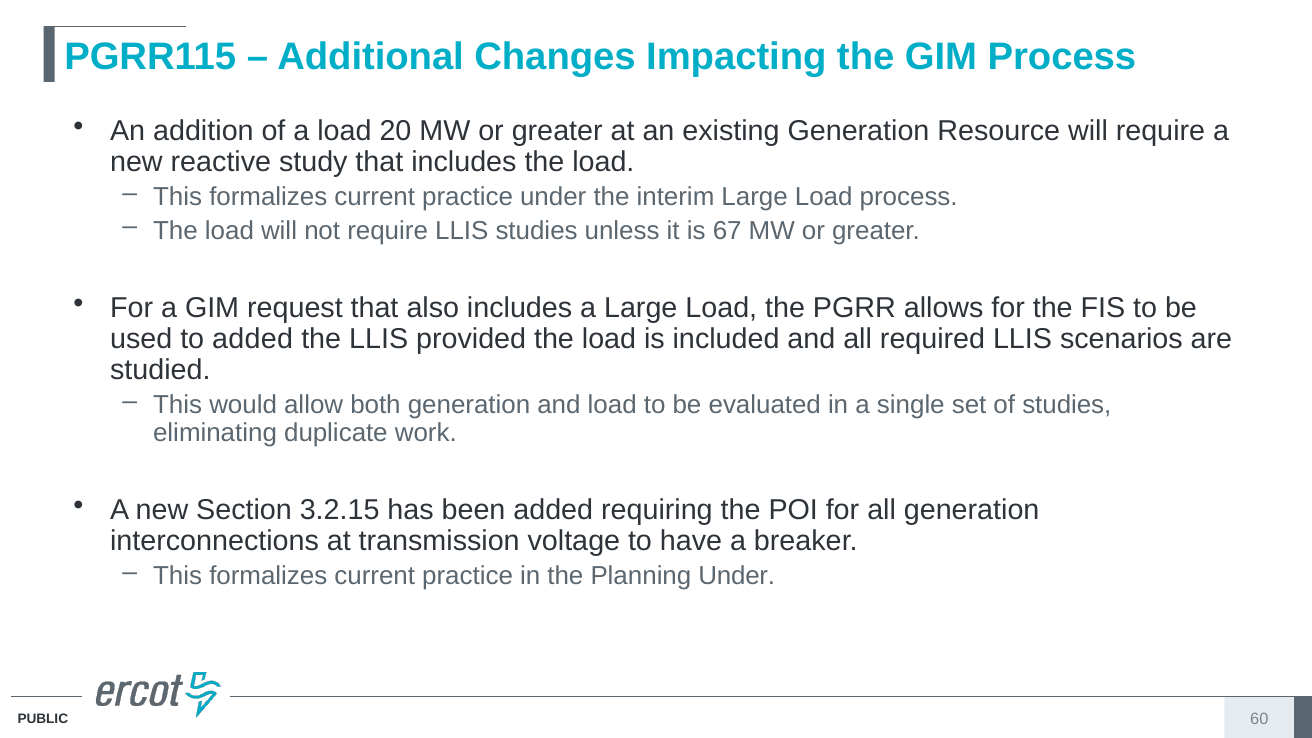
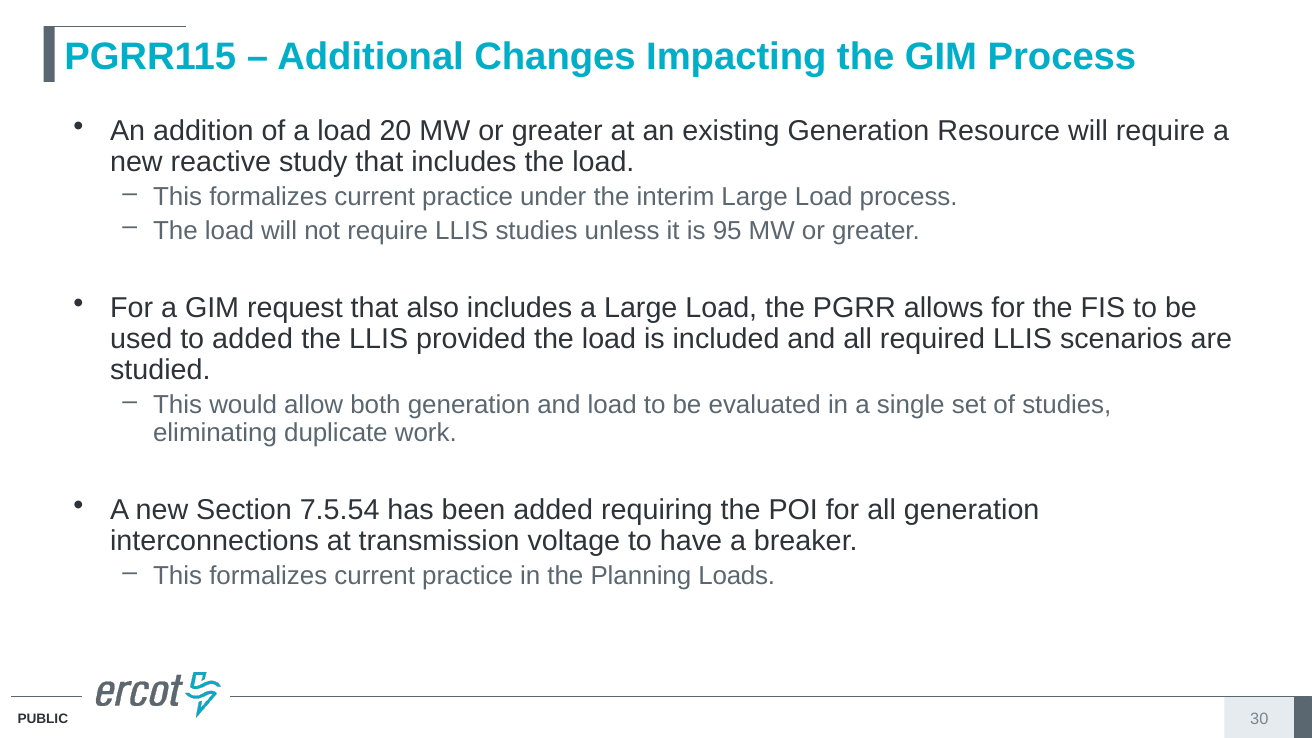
67: 67 -> 95
3.2.15: 3.2.15 -> 7.5.54
Planning Under: Under -> Loads
60: 60 -> 30
